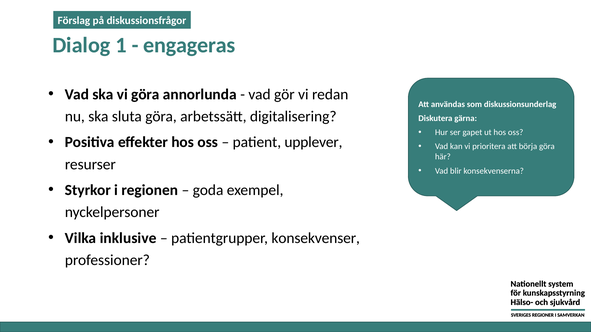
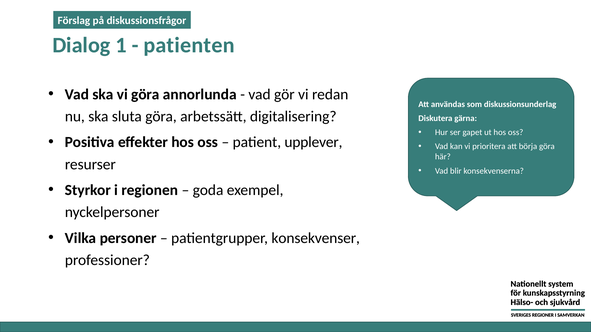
engageras: engageras -> patienten
inklusive: inklusive -> personer
